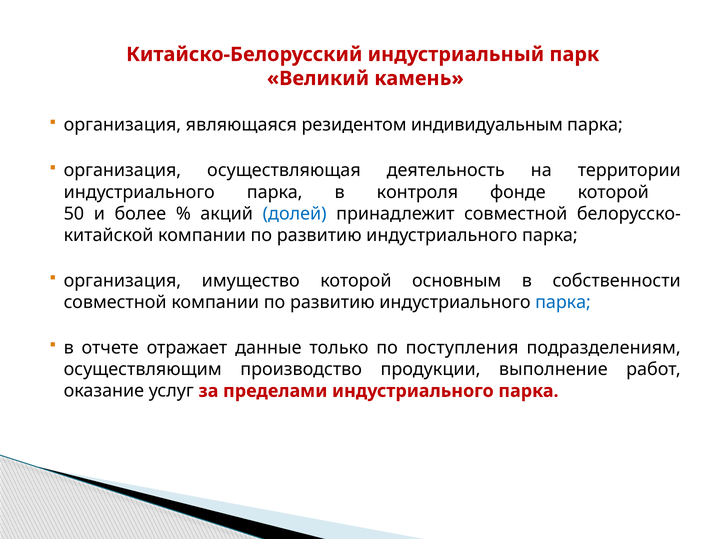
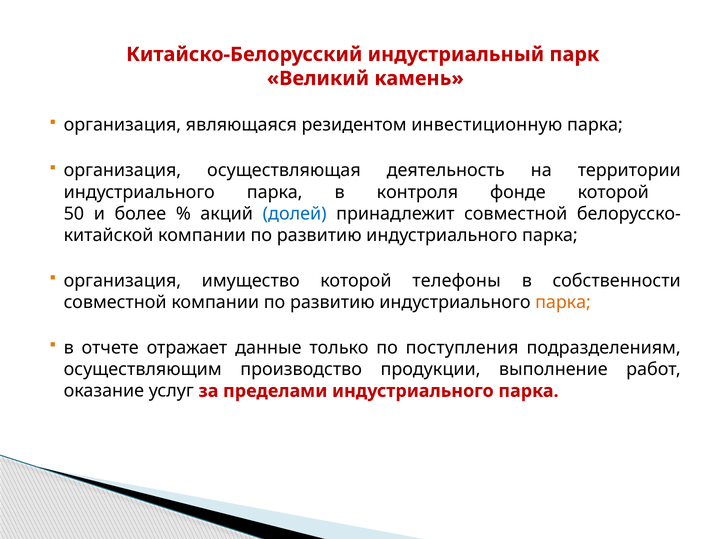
индивидуальным: индивидуальным -> инвестиционную
основным: основным -> телефоны
парка at (563, 302) colour: blue -> orange
